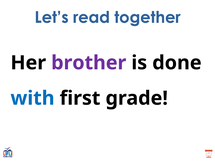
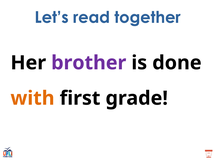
with colour: blue -> orange
